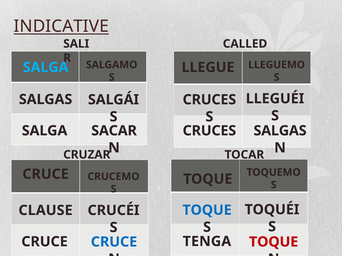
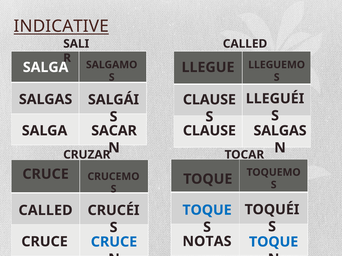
SALGA at (46, 67) colour: light blue -> white
CRUCES at (209, 100): CRUCES -> CLAUSE
CRUCES at (209, 131): CRUCES -> CLAUSE
CLAUSE at (46, 211): CLAUSE -> CALLED
TENGA: TENGA -> NOTAS
TOQUE at (274, 242) colour: red -> blue
